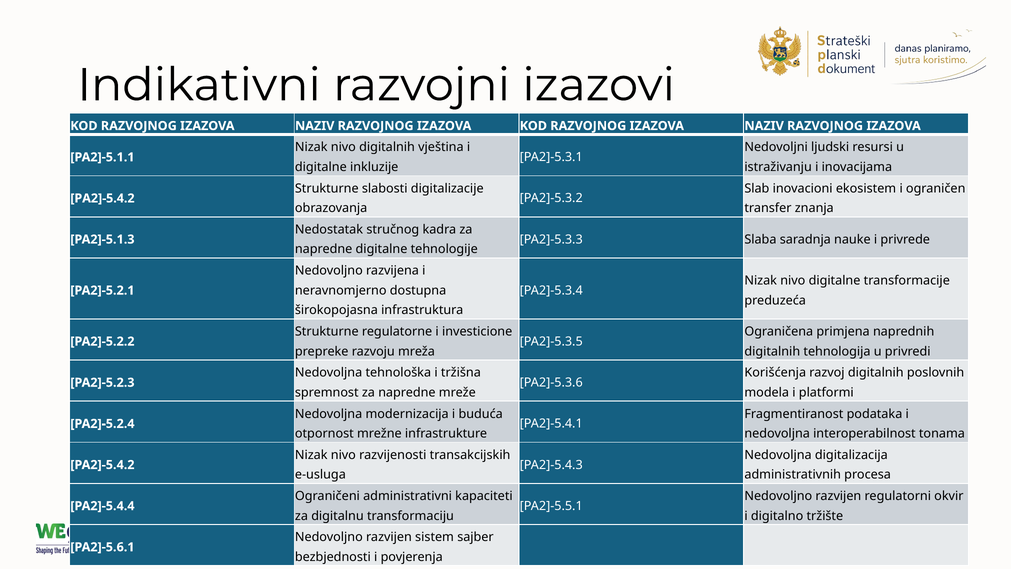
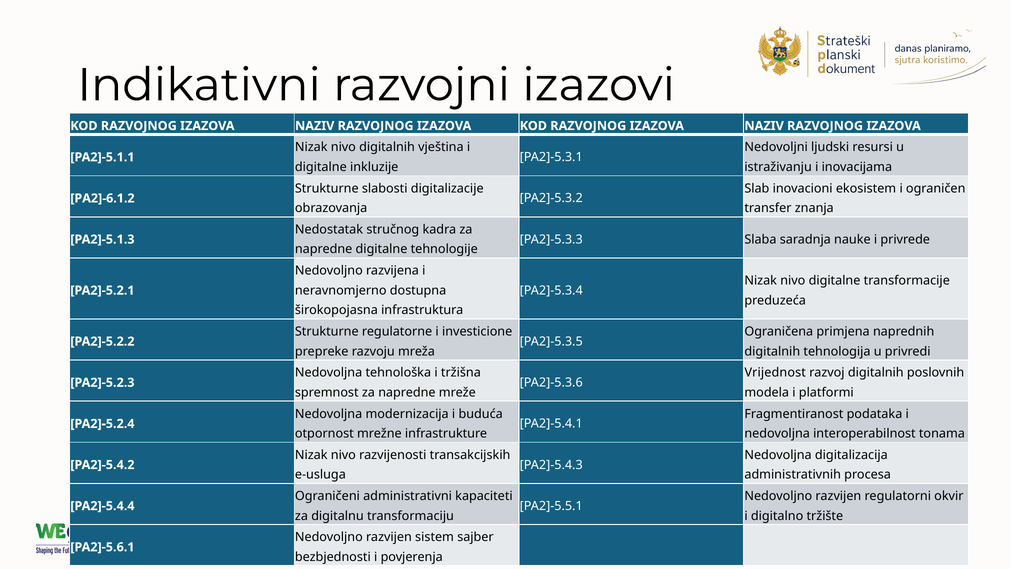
PA2]-5.4.2 at (102, 198): PA2]-5.4.2 -> PA2]-6.1.2
Korišćenja: Korišćenja -> Vrijednost
